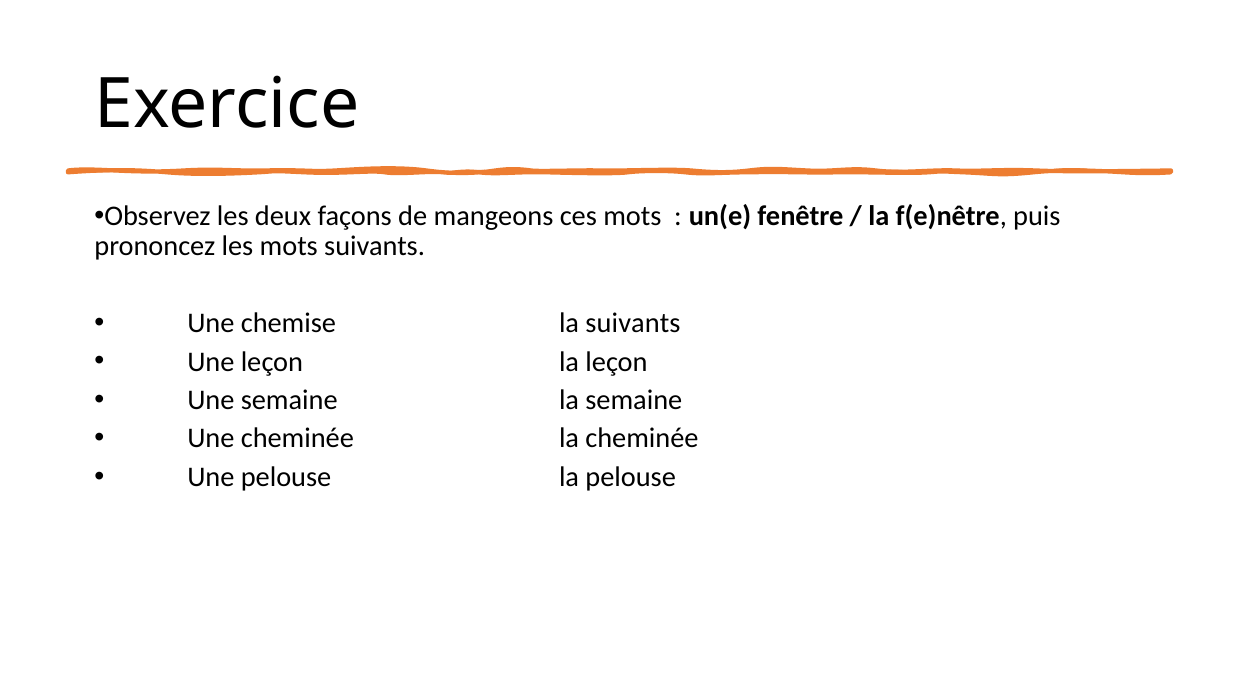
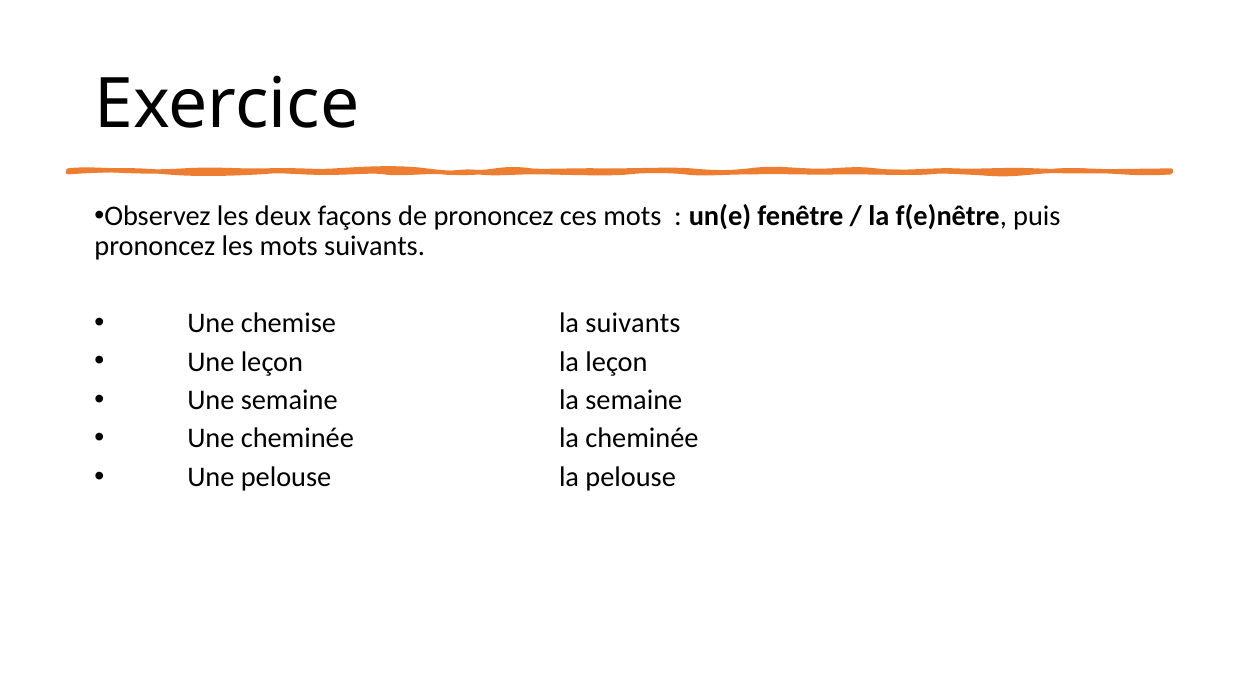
de mangeons: mangeons -> prononcez
